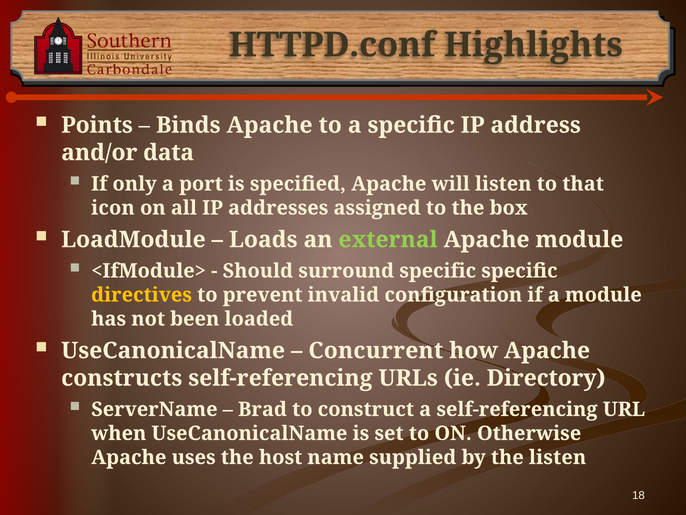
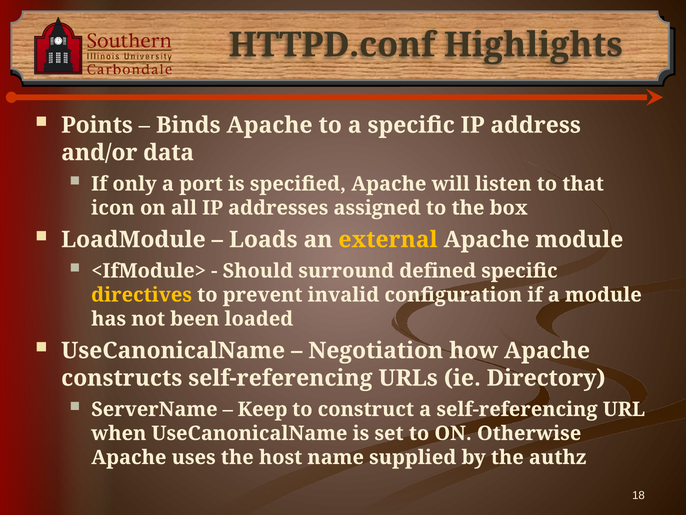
external colour: light green -> yellow
surround specific: specific -> defined
Concurrent: Concurrent -> Negotiation
Brad: Brad -> Keep
the listen: listen -> authz
